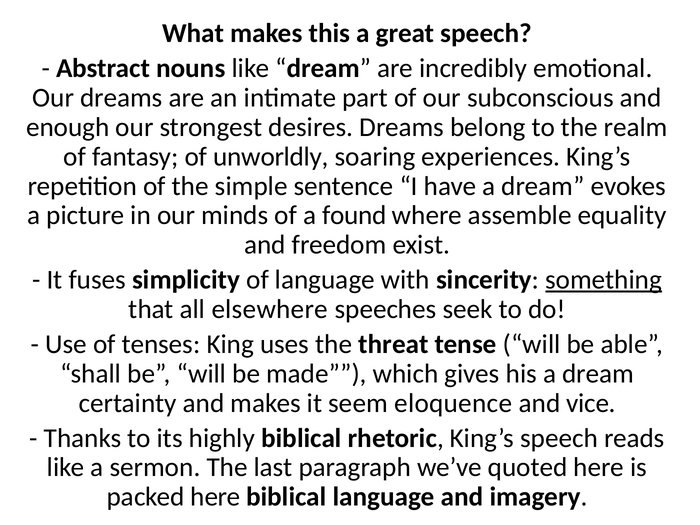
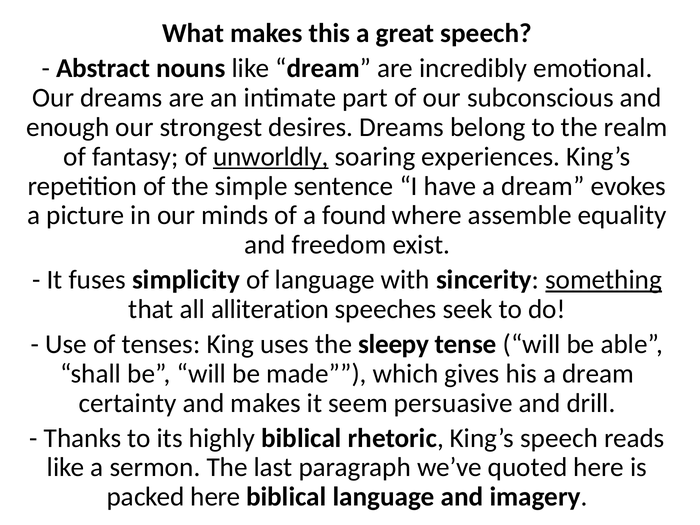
unworldly underline: none -> present
elsewhere: elsewhere -> alliteration
threat: threat -> sleepy
eloquence: eloquence -> persuasive
vice: vice -> drill
